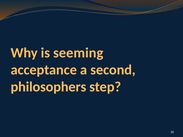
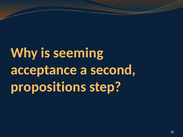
philosophers: philosophers -> propositions
